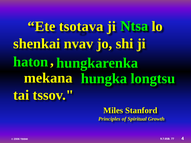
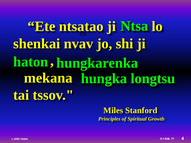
tsotava: tsotava -> ntsatao
